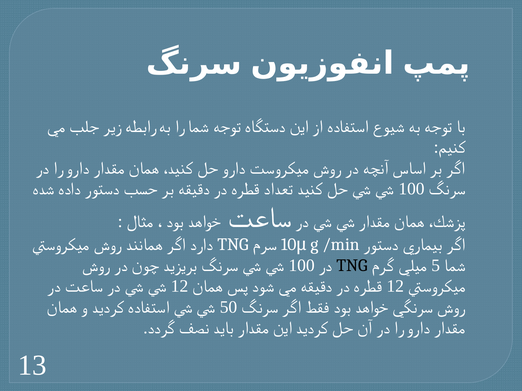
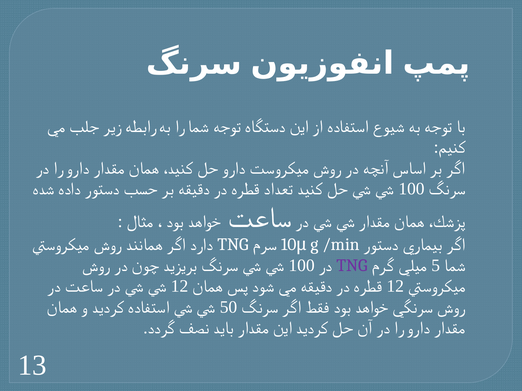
TNG at (352, 266) colour: black -> purple
